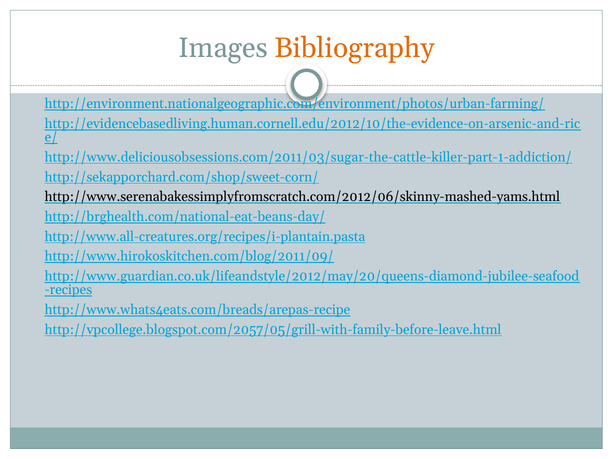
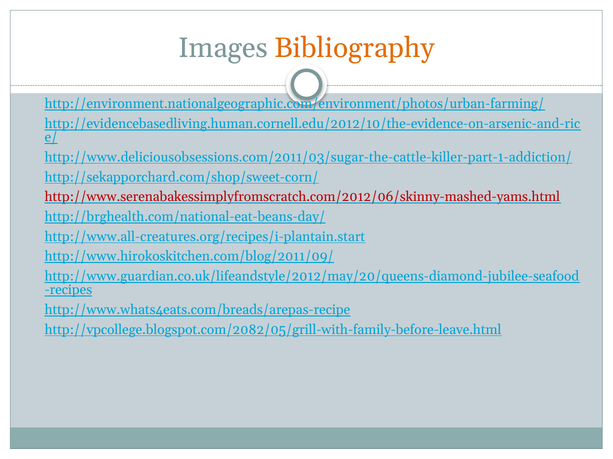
http://www.serenabakessimplyfromscratch.com/2012/06/skinny-mashed-yams.html colour: black -> red
http://www.all-creatures.org/recipes/i-plantain.pasta: http://www.all-creatures.org/recipes/i-plantain.pasta -> http://www.all-creatures.org/recipes/i-plantain.start
http://vpcollege.blogspot.com/2057/05/grill-with-family-before-leave.html: http://vpcollege.blogspot.com/2057/05/grill-with-family-before-leave.html -> http://vpcollege.blogspot.com/2082/05/grill-with-family-before-leave.html
